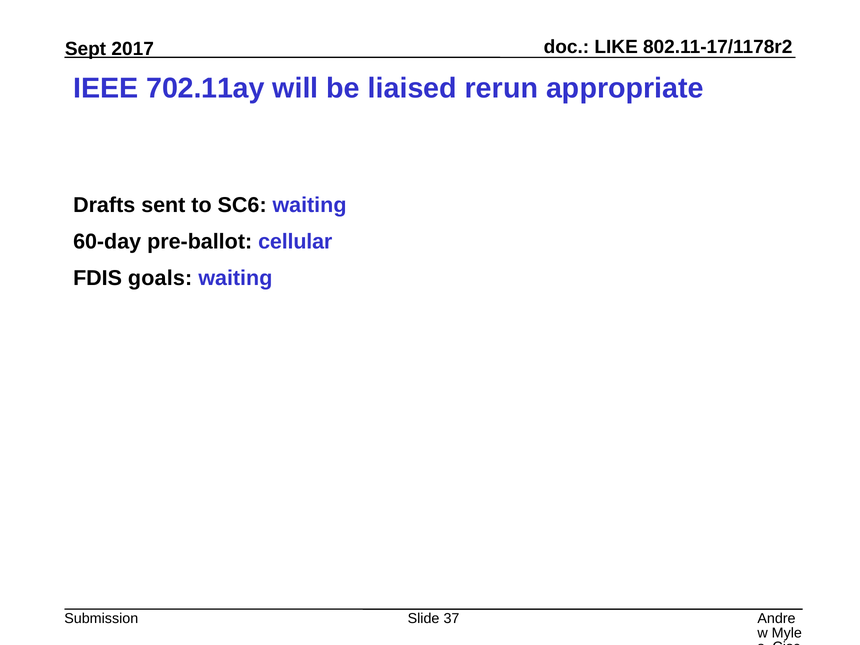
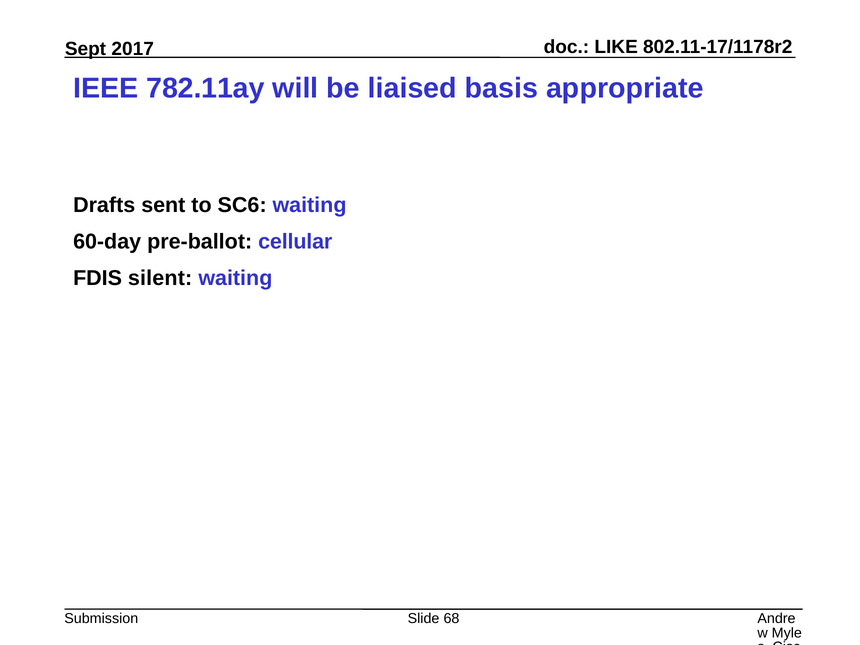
702.11ay: 702.11ay -> 782.11ay
rerun: rerun -> basis
goals: goals -> silent
37: 37 -> 68
